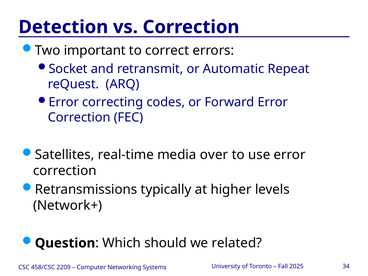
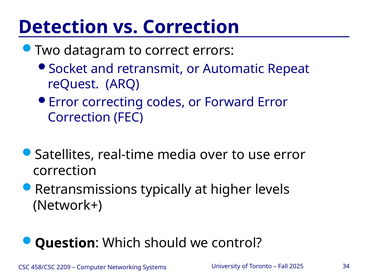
important: important -> datagram
related: related -> control
